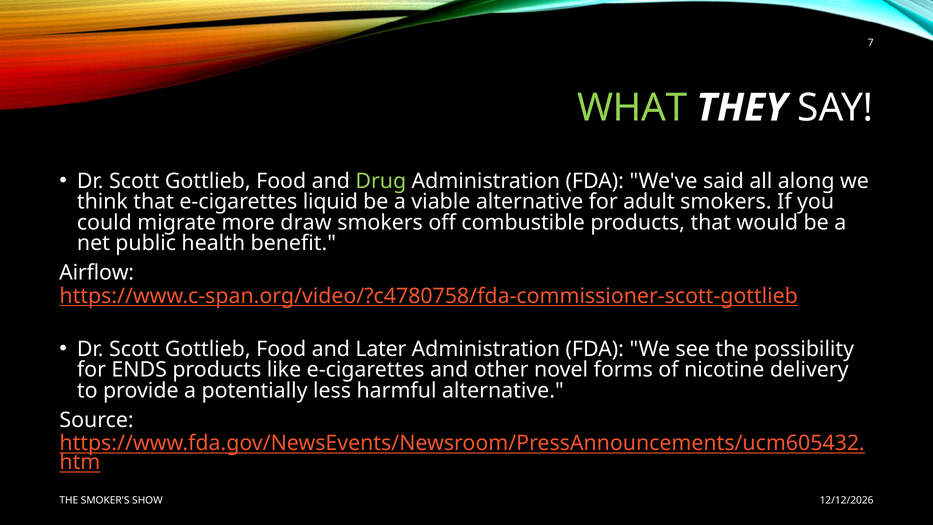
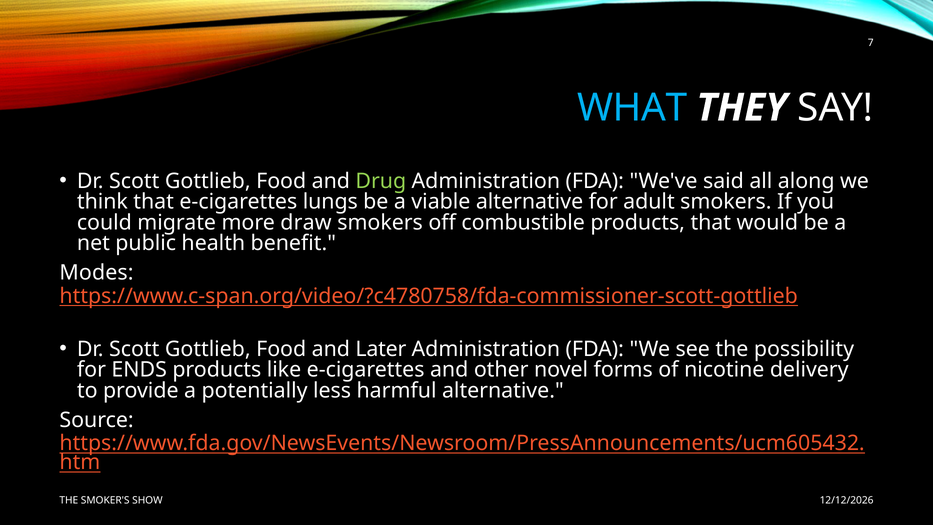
WHAT colour: light green -> light blue
liquid: liquid -> lungs
Airflow: Airflow -> Modes
